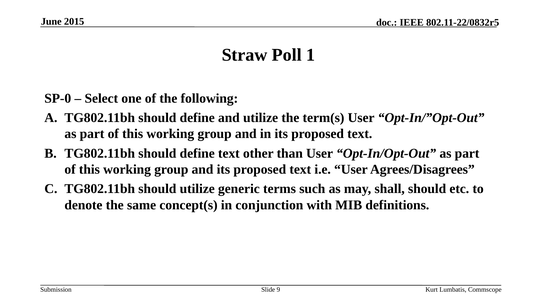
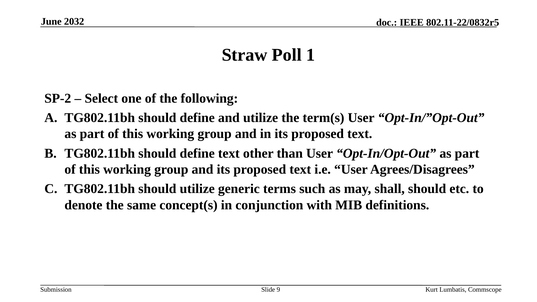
2015: 2015 -> 2032
SP-0: SP-0 -> SP-2
